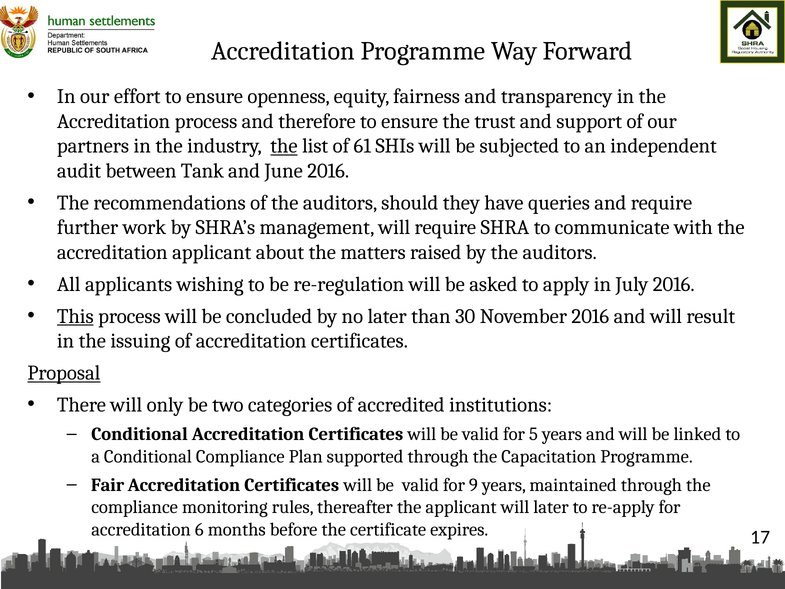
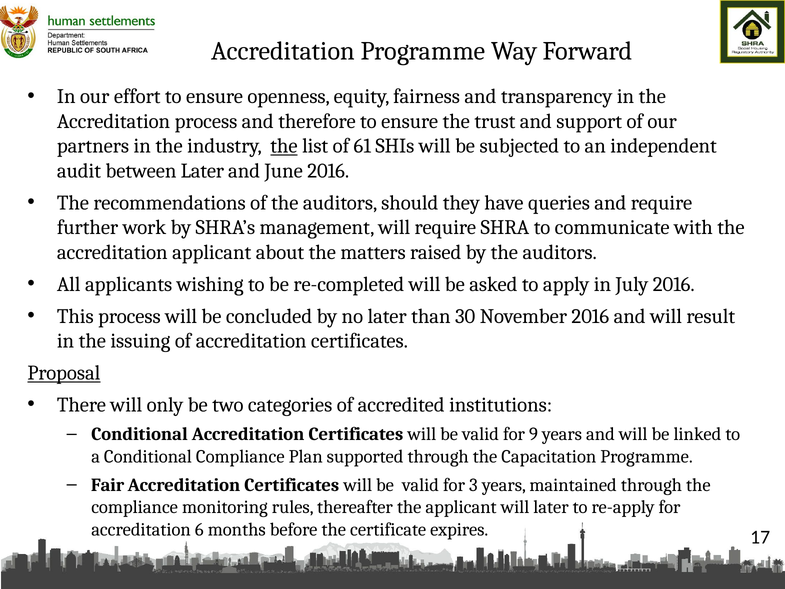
between Tank: Tank -> Later
re-regulation: re-regulation -> re-completed
This underline: present -> none
5: 5 -> 9
9: 9 -> 3
